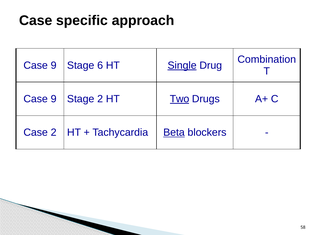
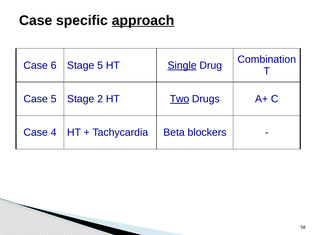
approach underline: none -> present
9 at (54, 65): 9 -> 6
Stage 6: 6 -> 5
9 at (54, 99): 9 -> 5
Case 2: 2 -> 4
Beta underline: present -> none
